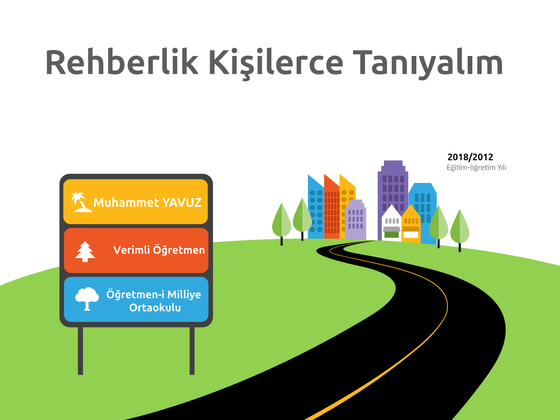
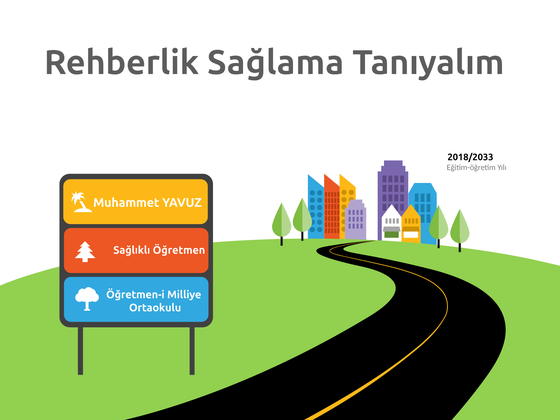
Kişilerce: Kişilerce -> Sağlama
2018/2012: 2018/2012 -> 2018/2033
Verimli: Verimli -> Sağlıklı
